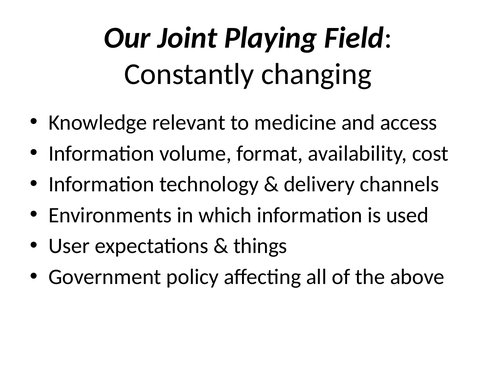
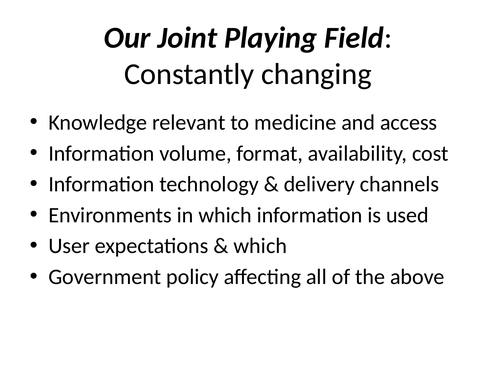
things at (260, 246): things -> which
